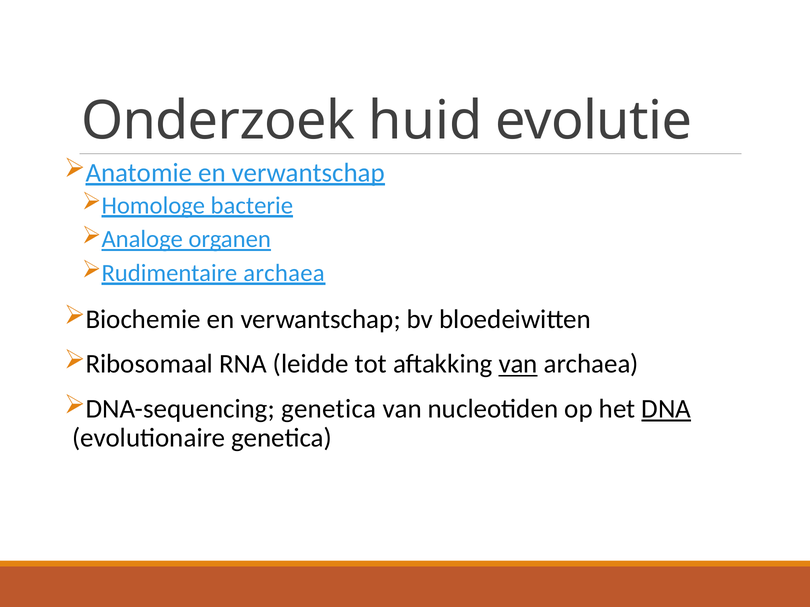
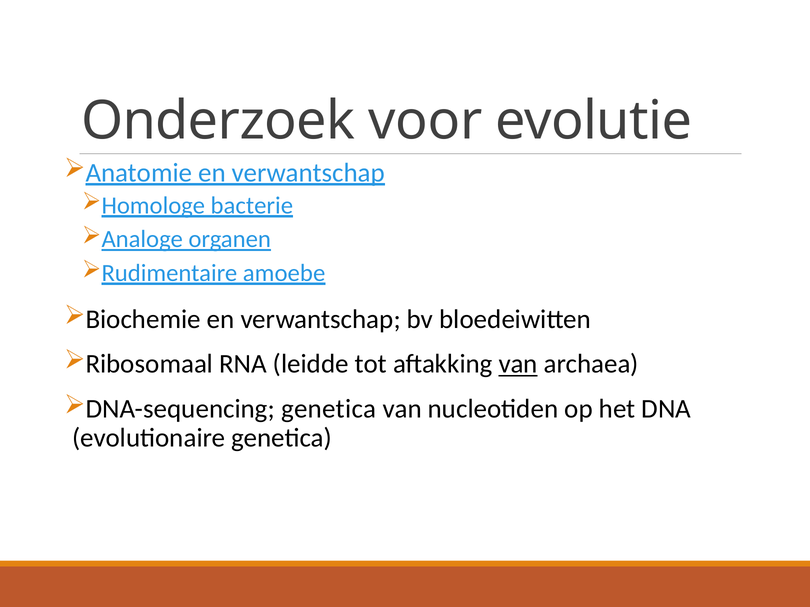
huid: huid -> voor
Rudimentaire archaea: archaea -> amoebe
DNA underline: present -> none
